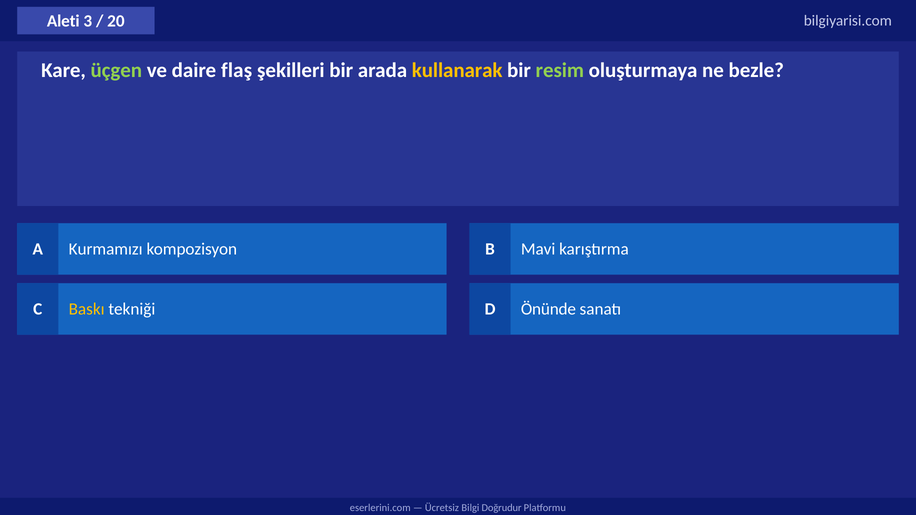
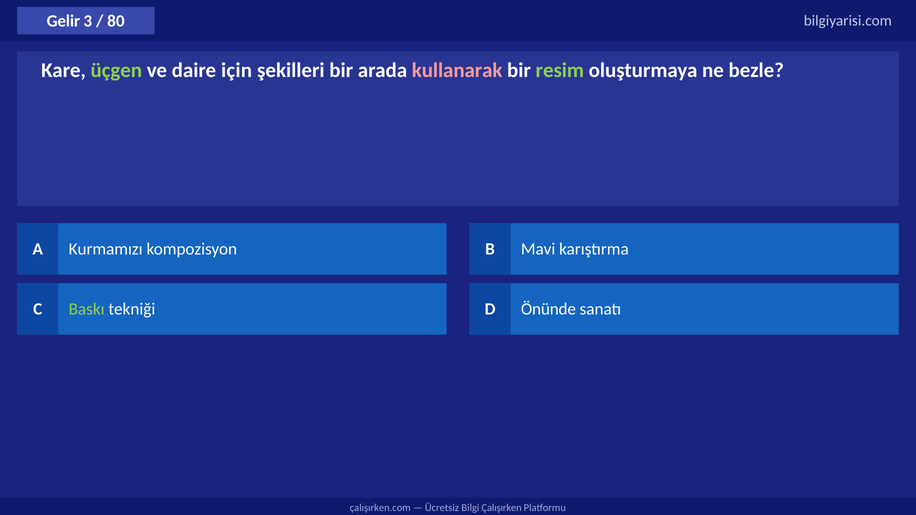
Aleti: Aleti -> Gelir
20: 20 -> 80
flaş: flaş -> için
kullanarak colour: yellow -> pink
Baskı colour: yellow -> light green
eserlerini.com: eserlerini.com -> çalışırken.com
Doğrudur: Doğrudur -> Çalışırken
